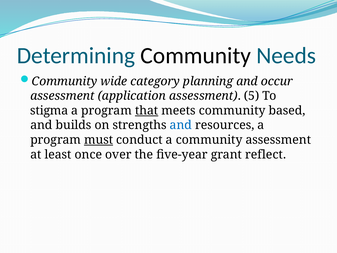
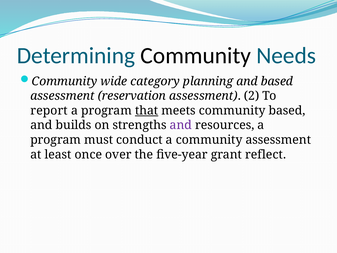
and occur: occur -> based
application: application -> reservation
5: 5 -> 2
stigma: stigma -> report
and at (181, 125) colour: blue -> purple
must underline: present -> none
